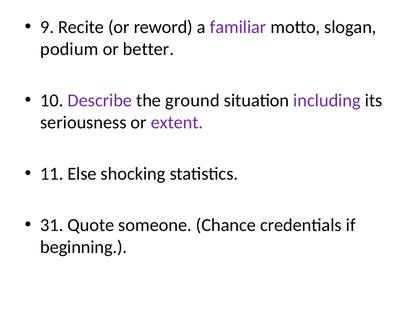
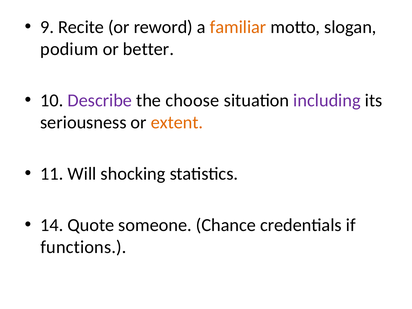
familiar colour: purple -> orange
ground: ground -> choose
extent colour: purple -> orange
Else: Else -> Will
31: 31 -> 14
beginning: beginning -> functions
